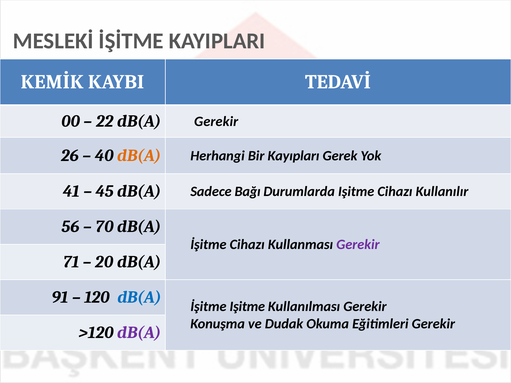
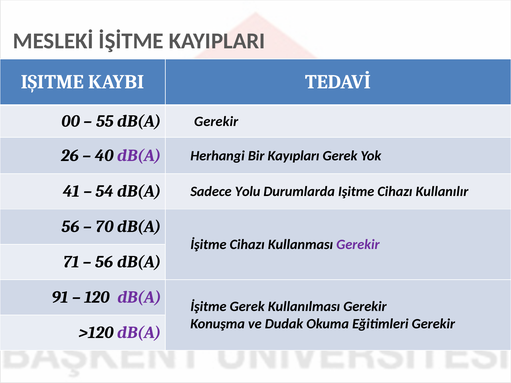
KEMİK at (52, 82): KEMİK -> IŞITME
22: 22 -> 55
dB(A at (139, 156) colour: orange -> purple
45: 45 -> 54
Bağı: Bağı -> Yolu
20 at (104, 262): 20 -> 56
dB(A at (139, 297) colour: blue -> purple
İşitme Işitme: Işitme -> Gerek
